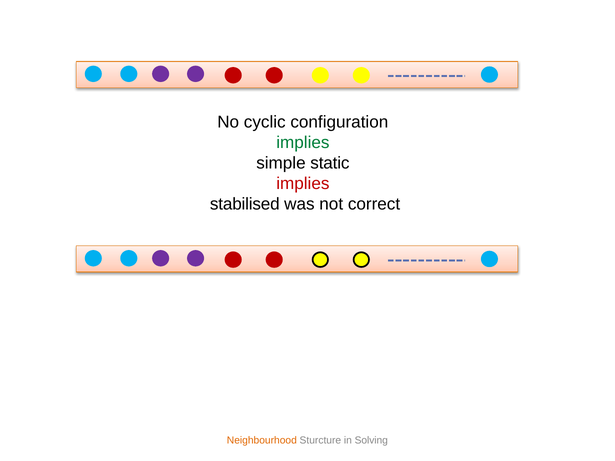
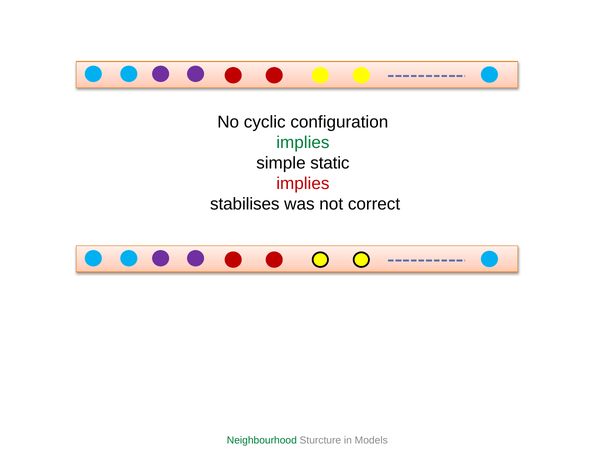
stabilised: stabilised -> stabilises
Neighbourhood colour: orange -> green
Solving: Solving -> Models
